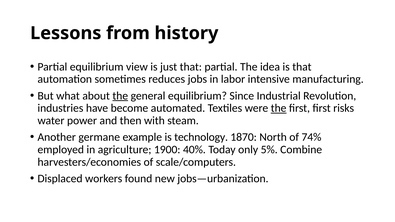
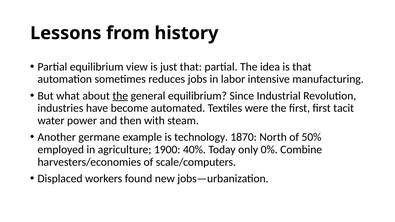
the at (279, 108) underline: present -> none
risks: risks -> tacit
74%: 74% -> 50%
5%: 5% -> 0%
